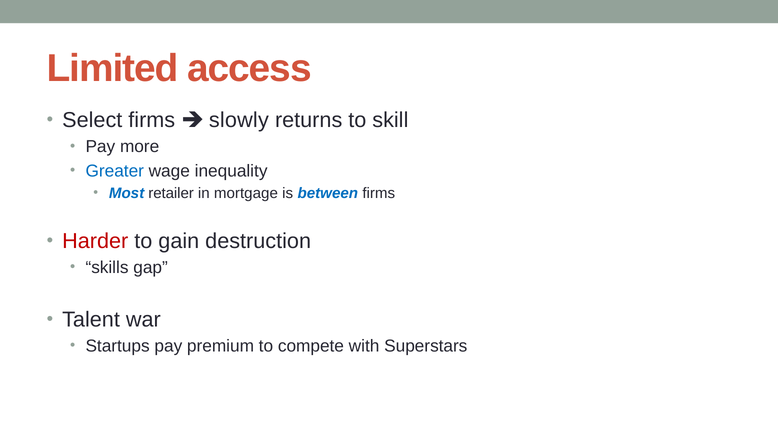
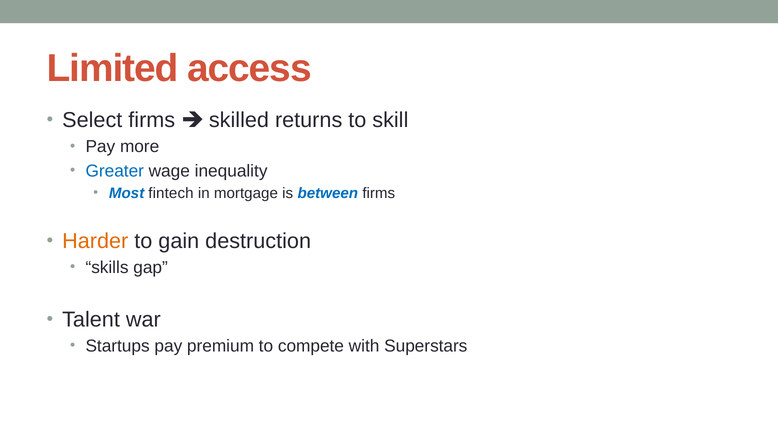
slowly: slowly -> skilled
retailer: retailer -> fintech
Harder colour: red -> orange
